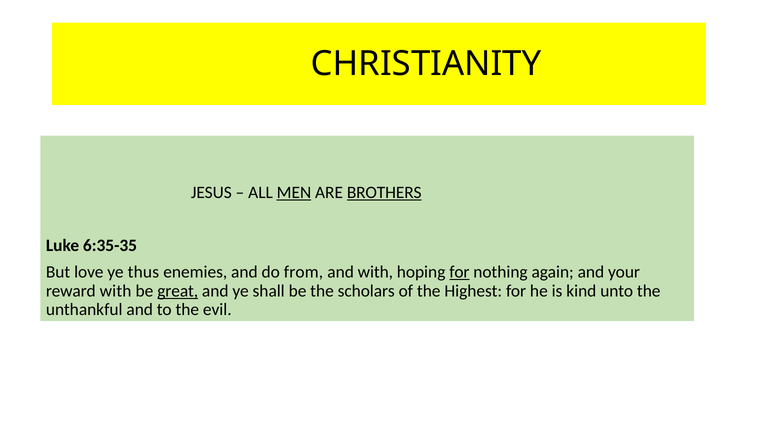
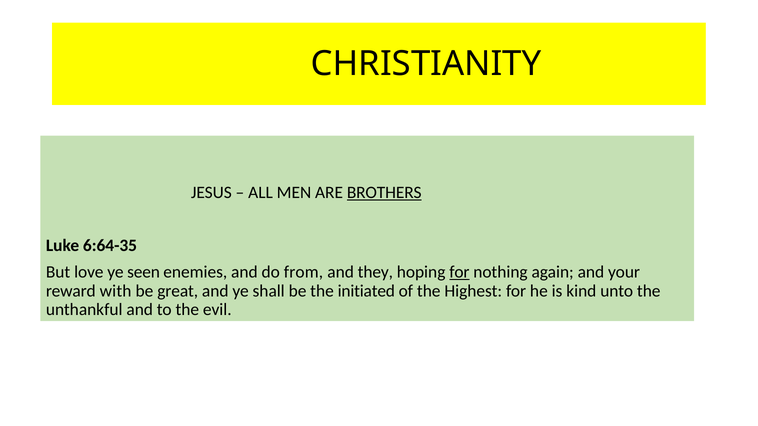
MEN underline: present -> none
6:35-35: 6:35-35 -> 6:64-35
thus: thus -> seen
and with: with -> they
great underline: present -> none
scholars: scholars -> initiated
